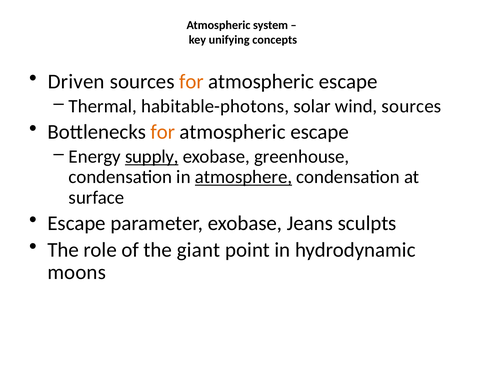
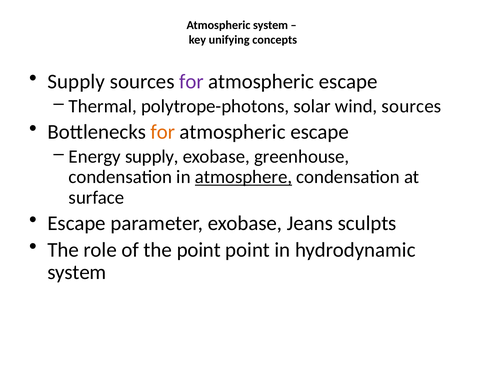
Driven at (76, 81): Driven -> Supply
for at (191, 81) colour: orange -> purple
habitable-photons: habitable-photons -> polytrope-photons
supply at (152, 156) underline: present -> none
the giant: giant -> point
moons at (77, 272): moons -> system
